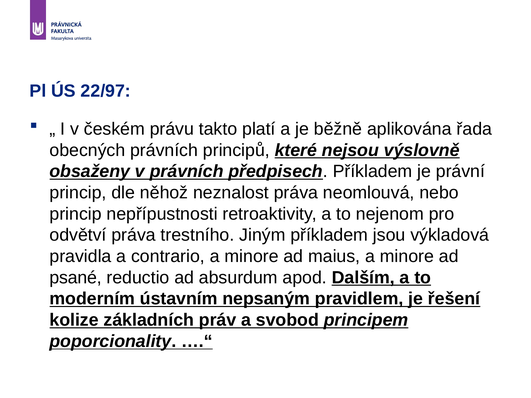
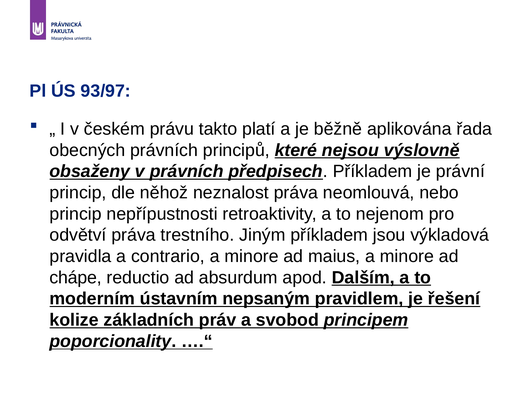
22/97: 22/97 -> 93/97
psané: psané -> chápe
